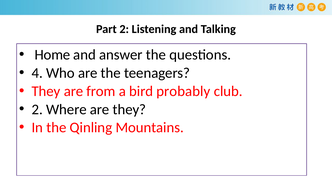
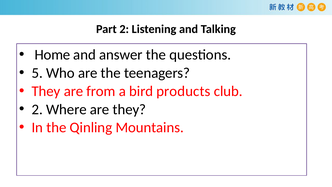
4: 4 -> 5
probably: probably -> products
